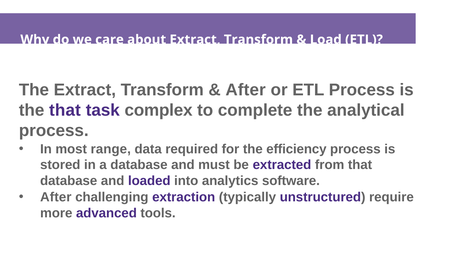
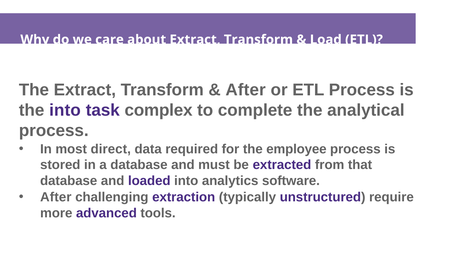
the that: that -> into
range: range -> direct
efficiency: efficiency -> employee
